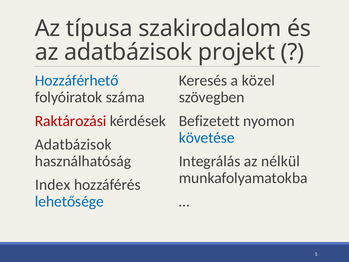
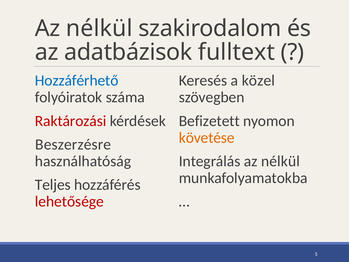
típusa at (99, 28): típusa -> nélkül
projekt: projekt -> fulltext
követése colour: blue -> orange
Adatbázisok at (73, 144): Adatbázisok -> Beszerzésre
Index: Index -> Teljes
lehetősége colour: blue -> red
